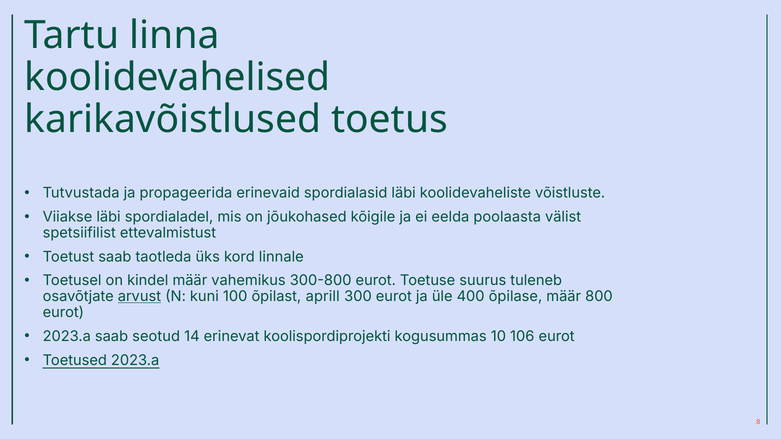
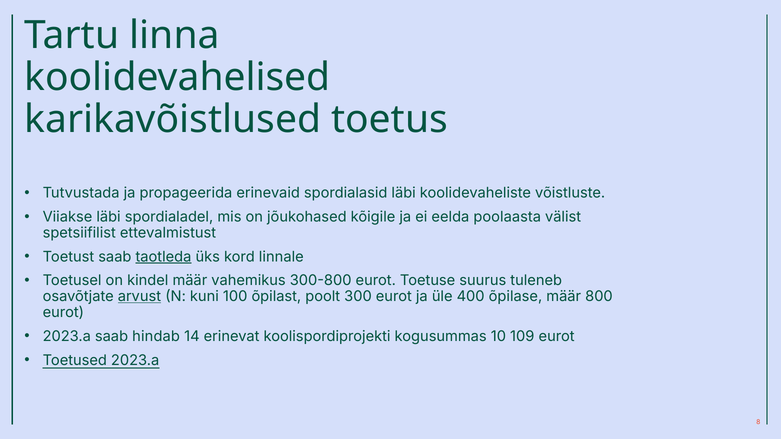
taotleda underline: none -> present
aprill: aprill -> poolt
seotud: seotud -> hindab
106: 106 -> 109
